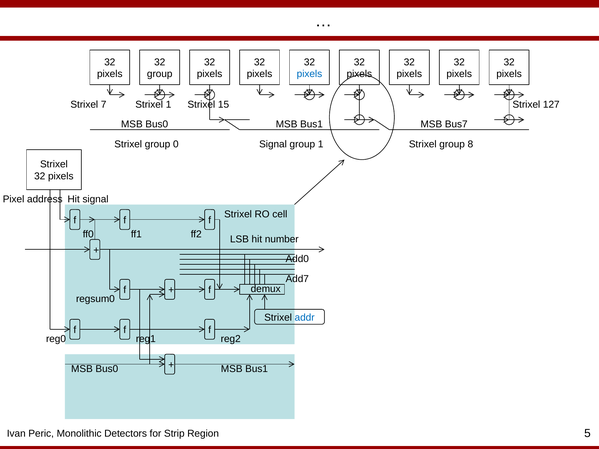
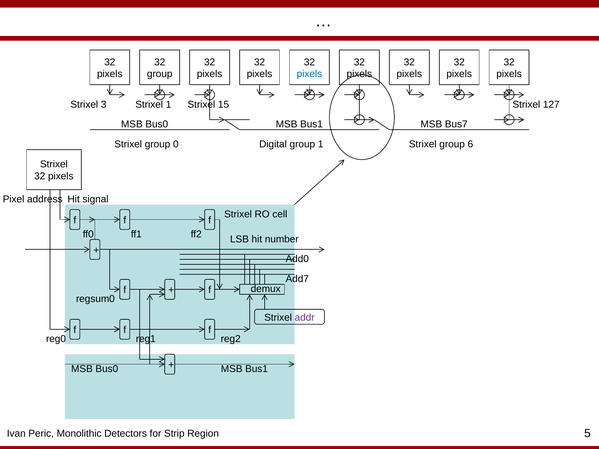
7: 7 -> 3
Signal at (273, 144): Signal -> Digital
8: 8 -> 6
addr colour: blue -> purple
